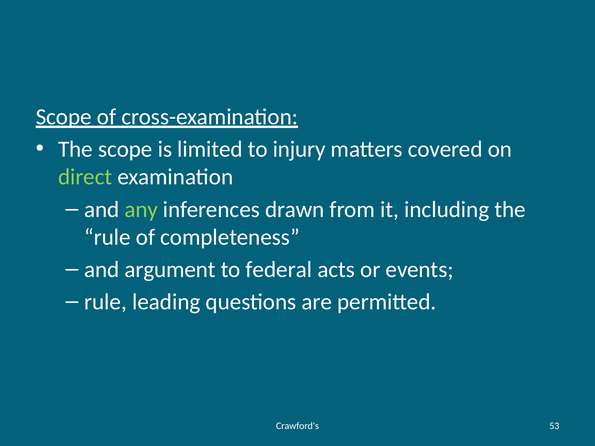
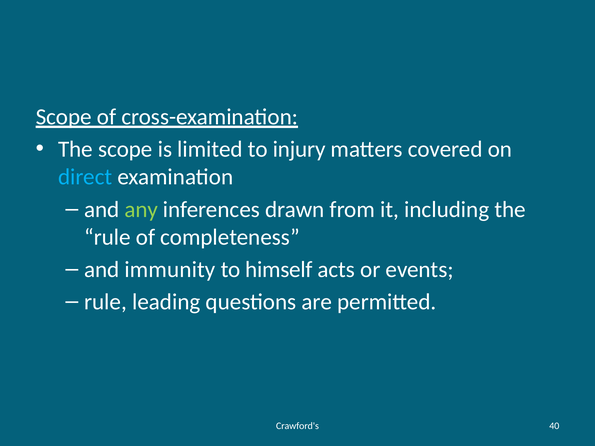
direct colour: light green -> light blue
argument: argument -> immunity
federal: federal -> himself
53: 53 -> 40
